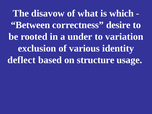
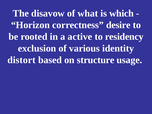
Between: Between -> Horizon
under: under -> active
variation: variation -> residency
deflect: deflect -> distort
